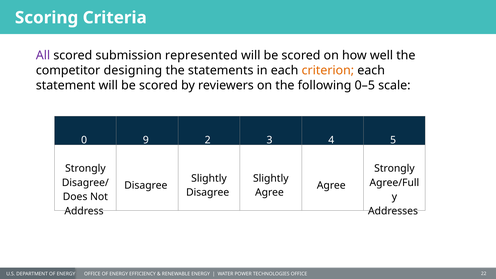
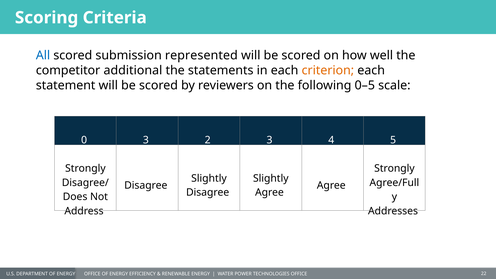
All colour: purple -> blue
designing: designing -> additional
0 9: 9 -> 3
